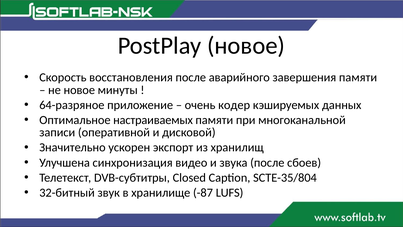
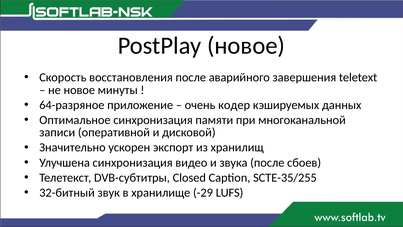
завершения памяти: памяти -> teletext
Оптимальное настраиваемых: настраиваемых -> синхронизация
SCTE-35/804: SCTE-35/804 -> SCTE-35/255
-87: -87 -> -29
